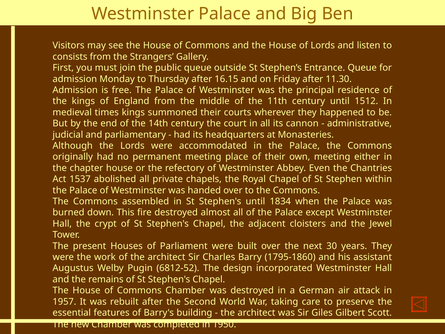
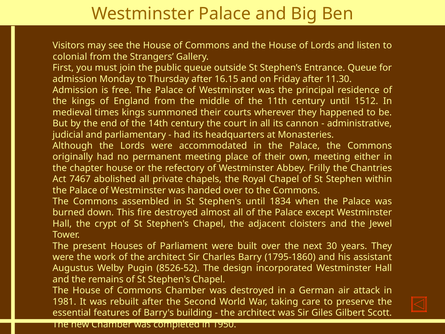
consists: consists -> colonial
Even: Even -> Frilly
1537: 1537 -> 7467
6812-52: 6812-52 -> 8526-52
1957: 1957 -> 1981
